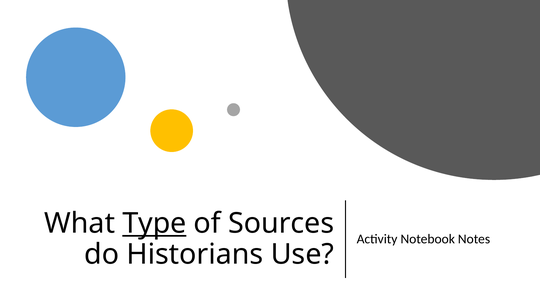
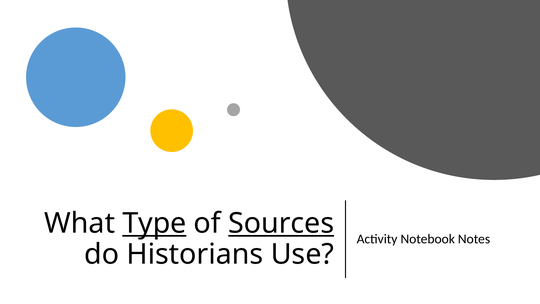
Sources underline: none -> present
